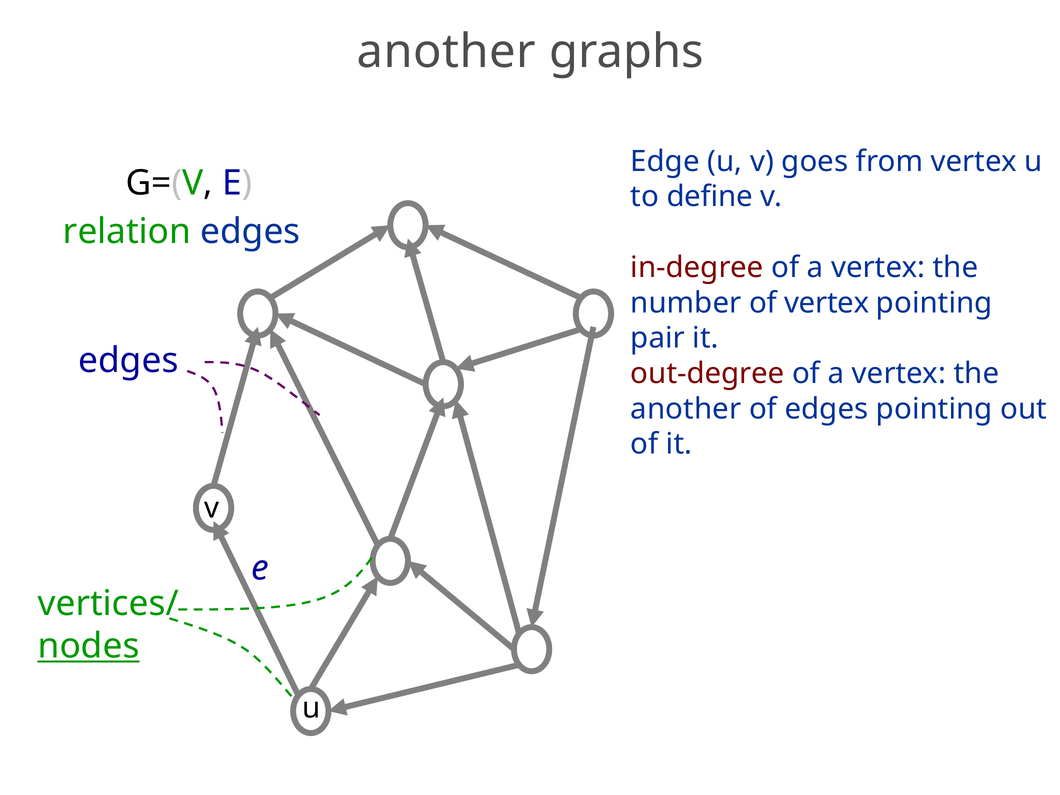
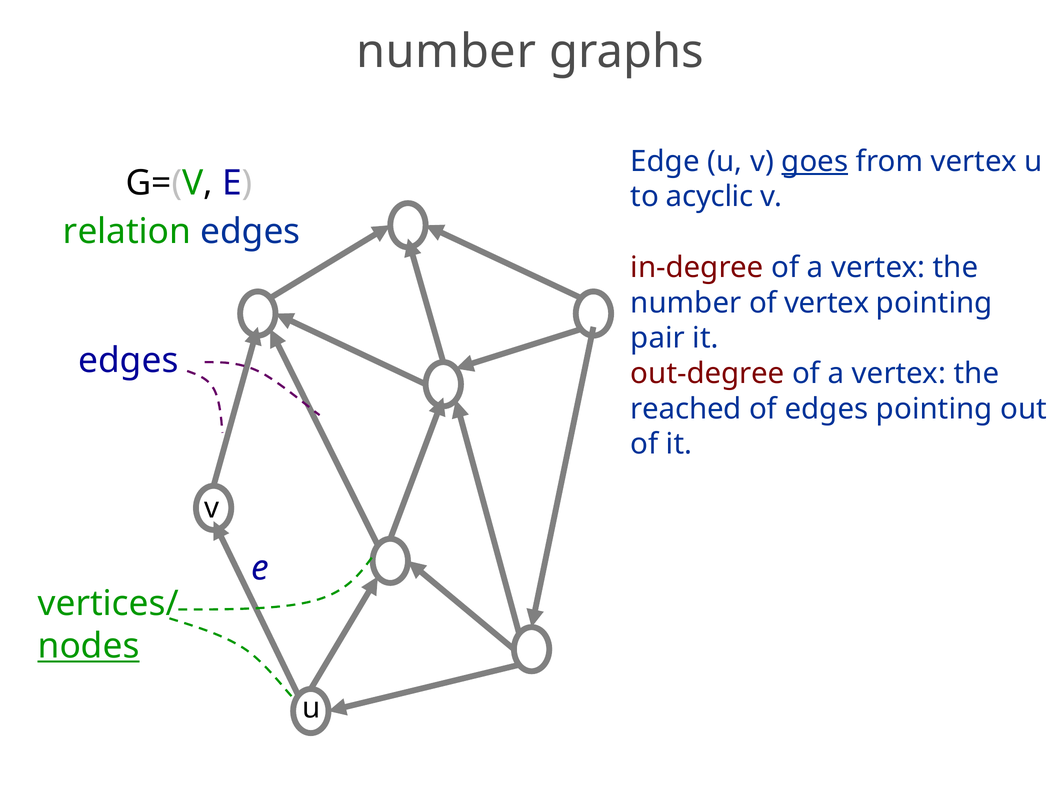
another at (446, 52): another -> number
goes underline: none -> present
define: define -> acyclic
another at (686, 409): another -> reached
